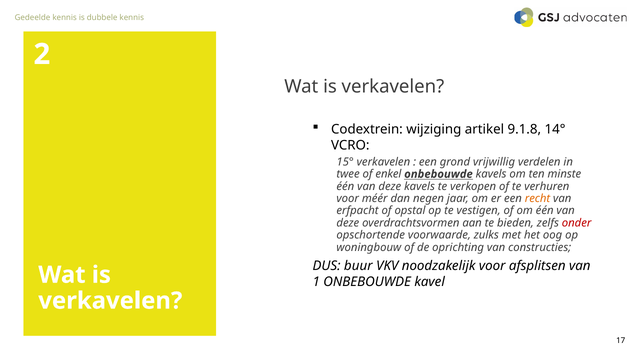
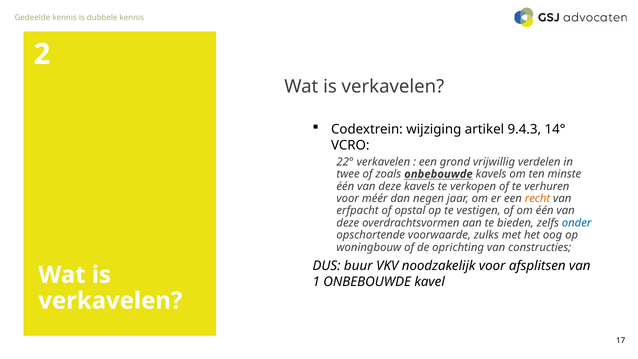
9.1.8: 9.1.8 -> 9.4.3
15°: 15° -> 22°
enkel: enkel -> zoals
onder colour: red -> blue
